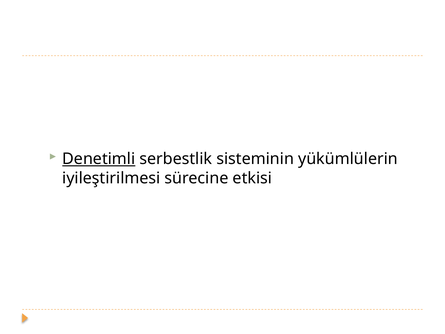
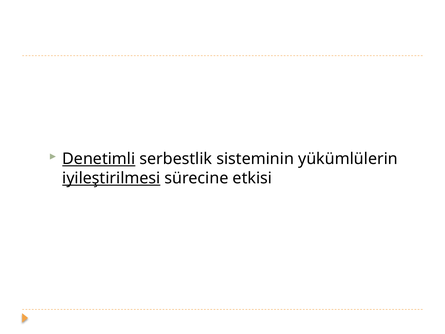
iyileştirilmesi underline: none -> present
